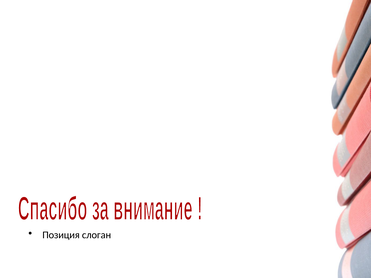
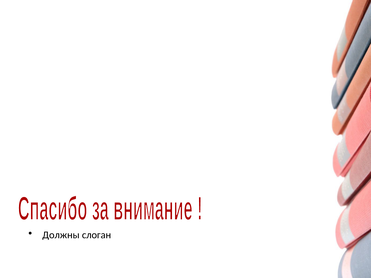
Позиция: Позиция -> Должны
